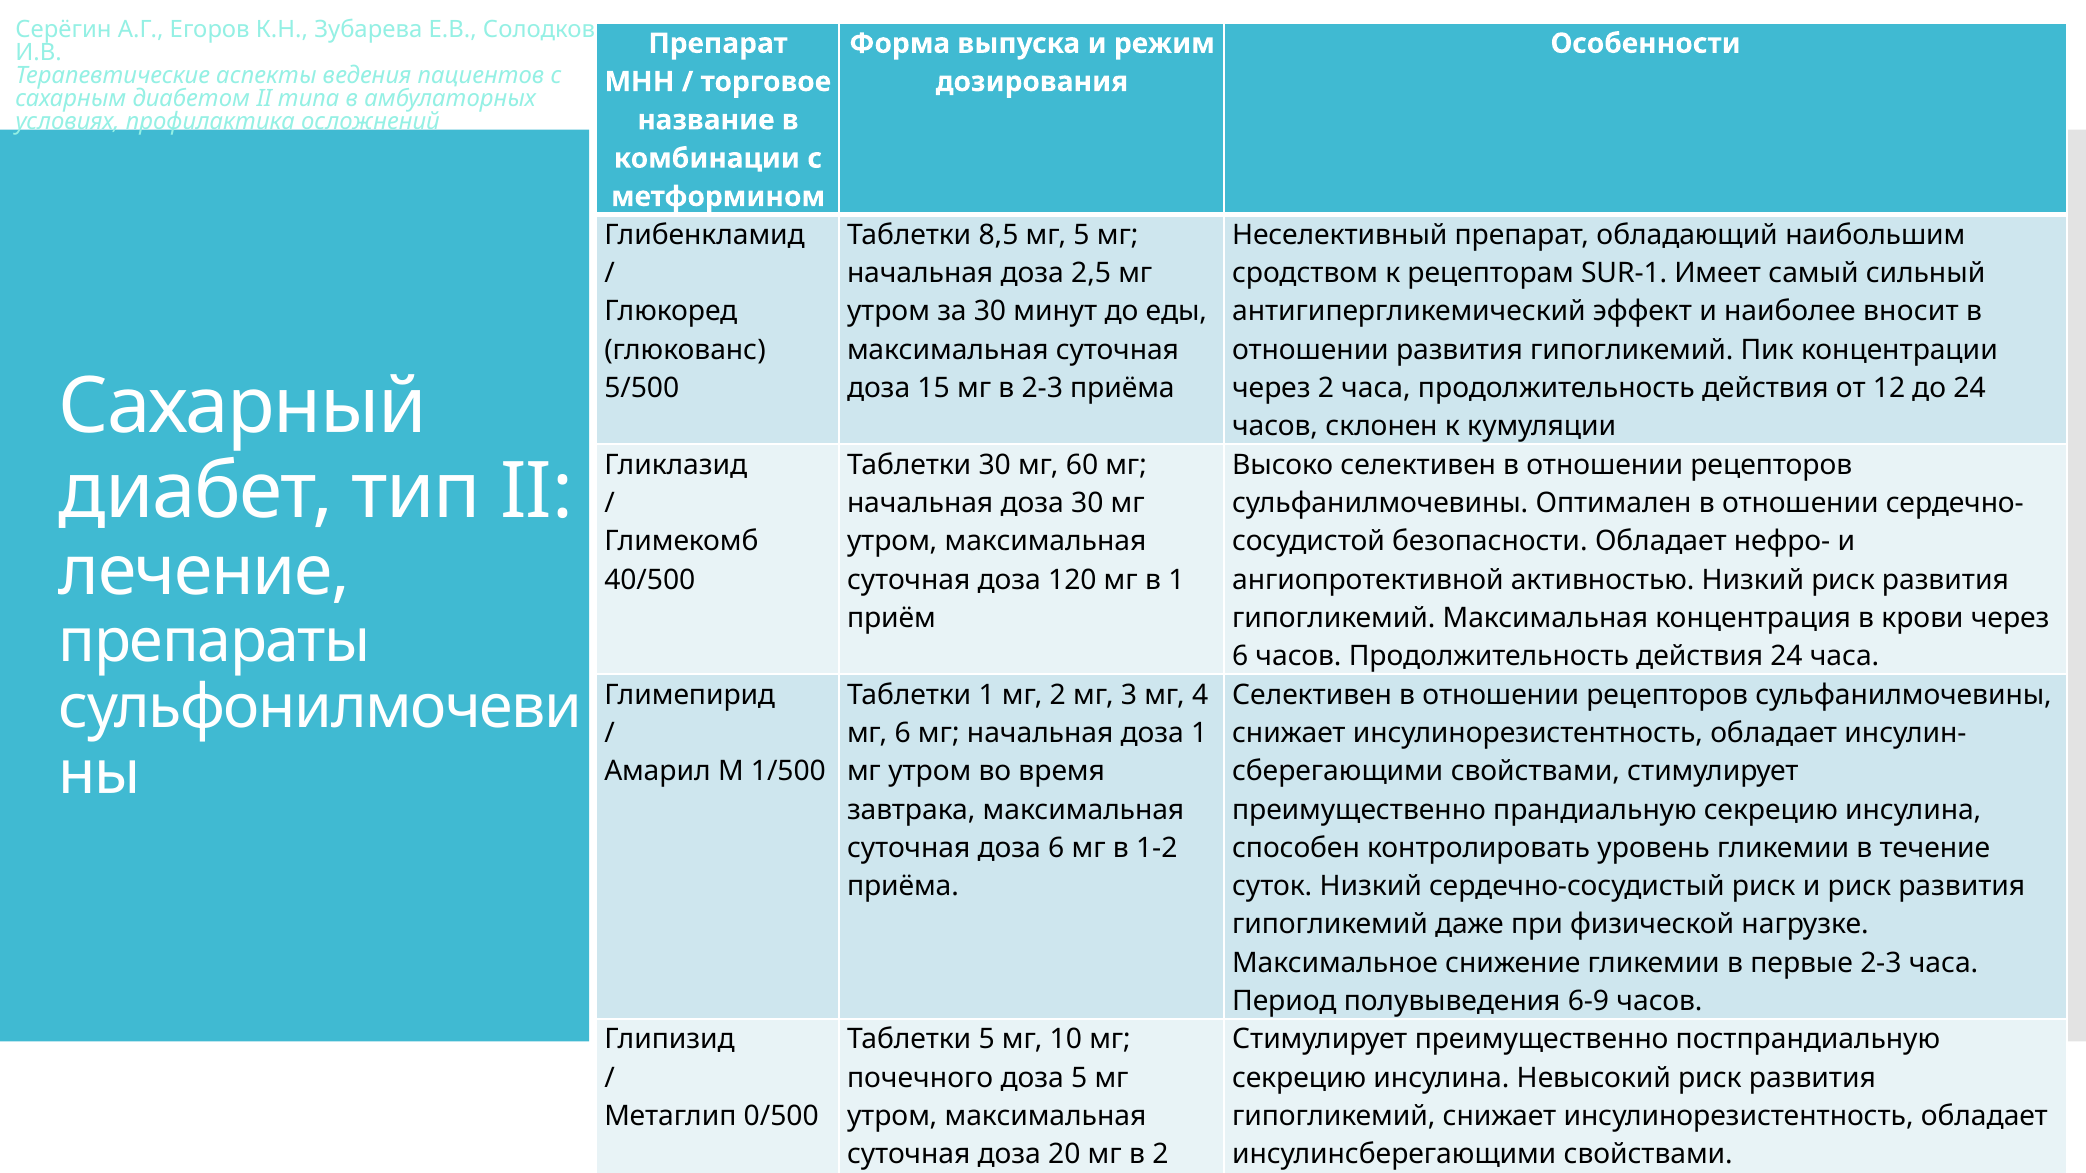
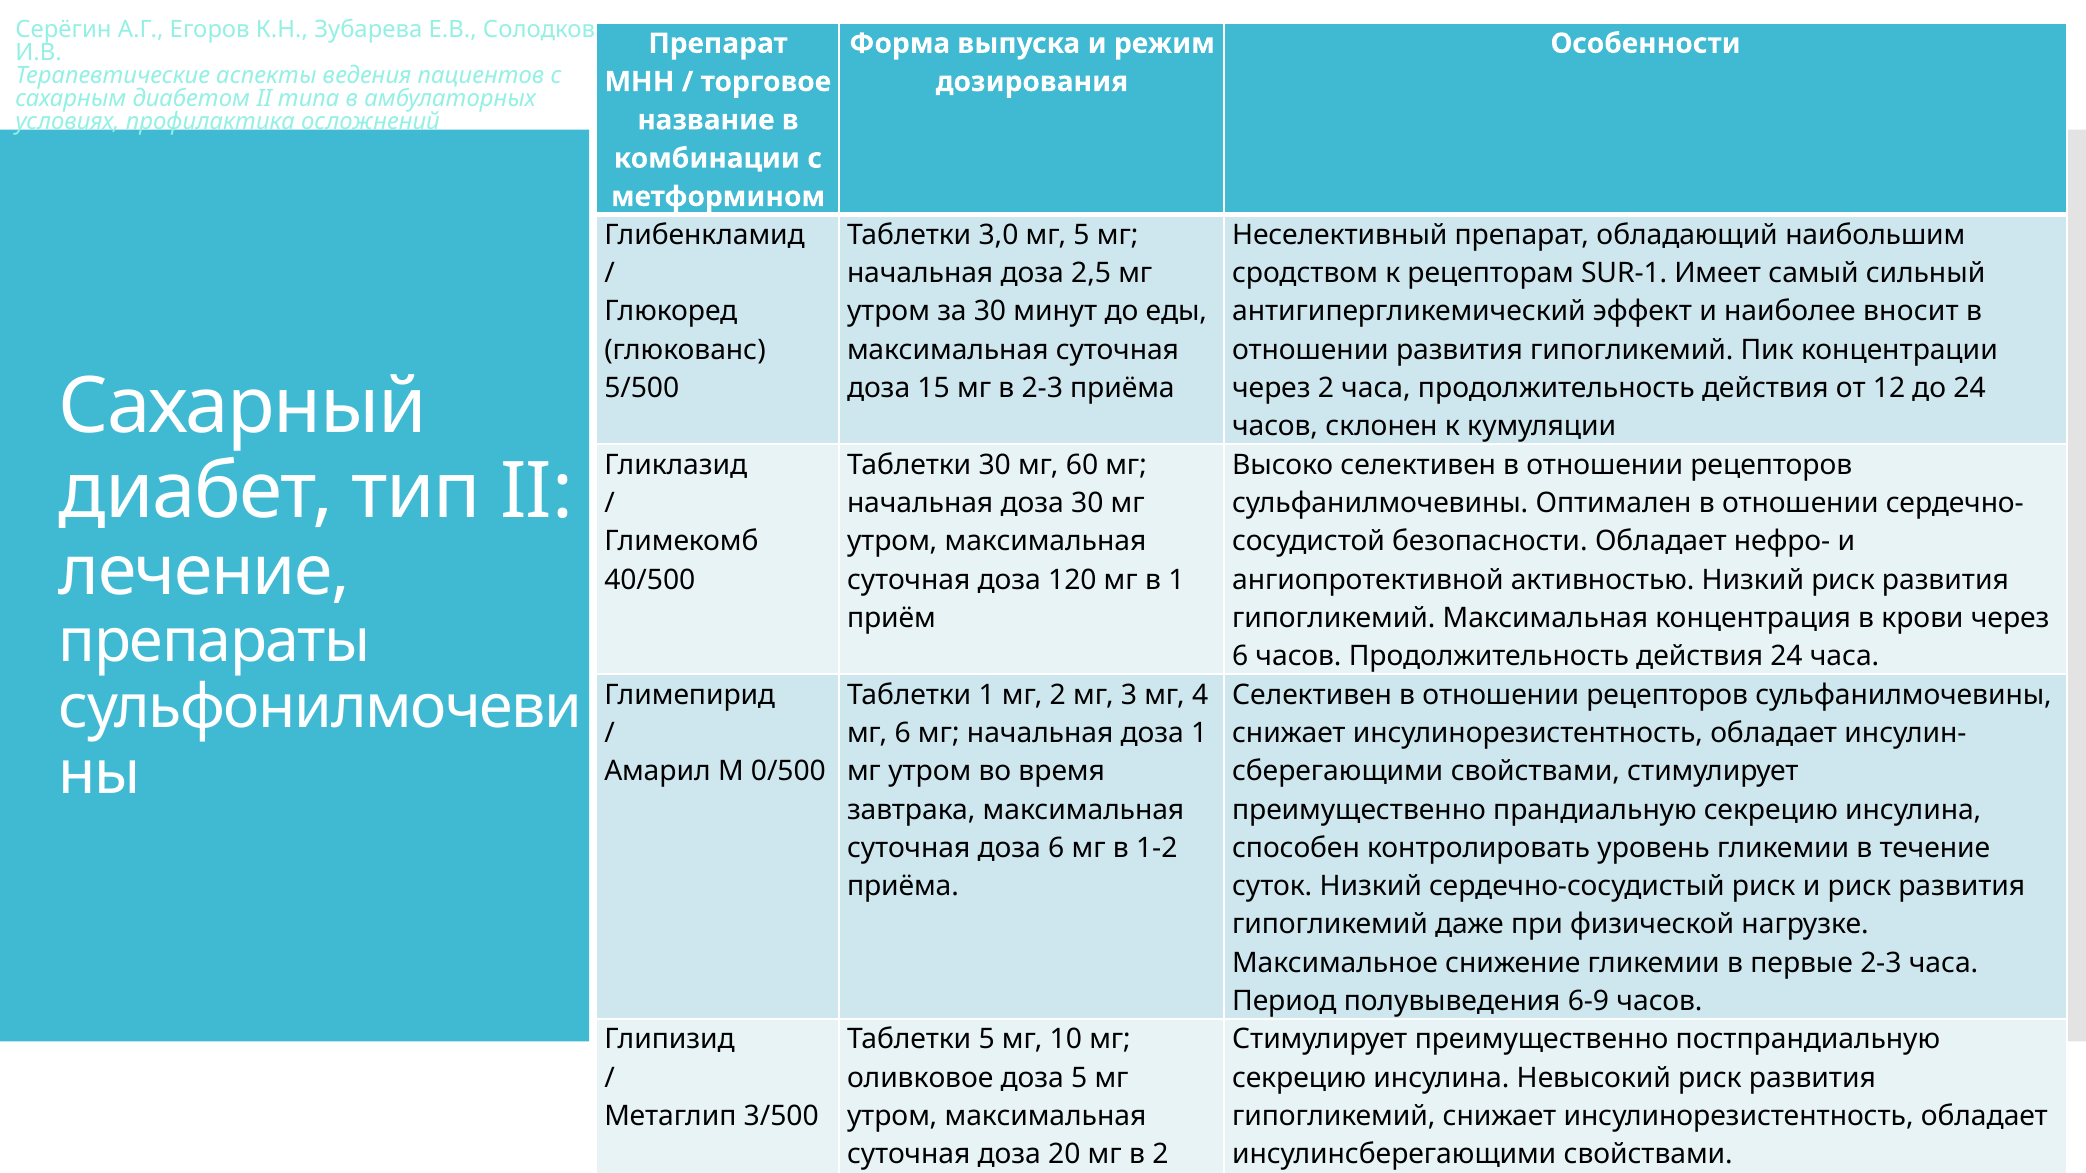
8,5: 8,5 -> 3,0
1/500: 1/500 -> 0/500
почечного: почечного -> оливковое
0/500: 0/500 -> 3/500
